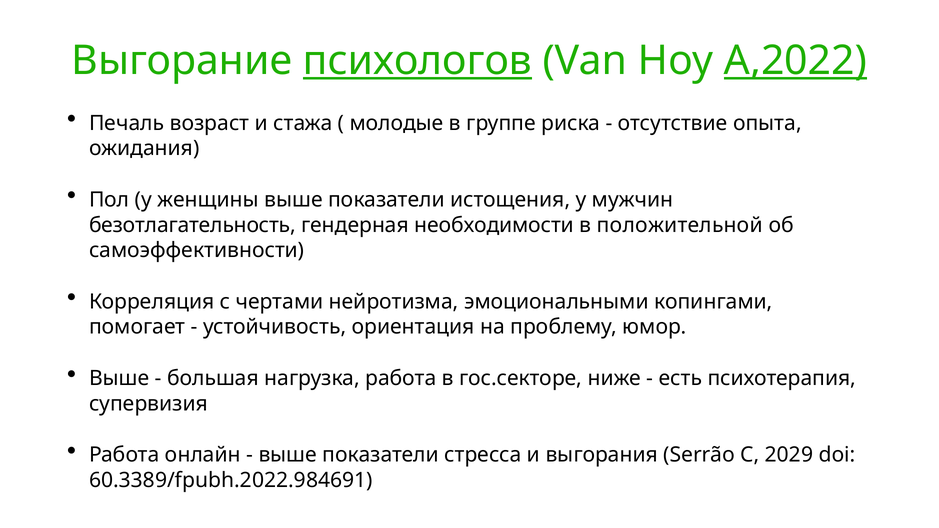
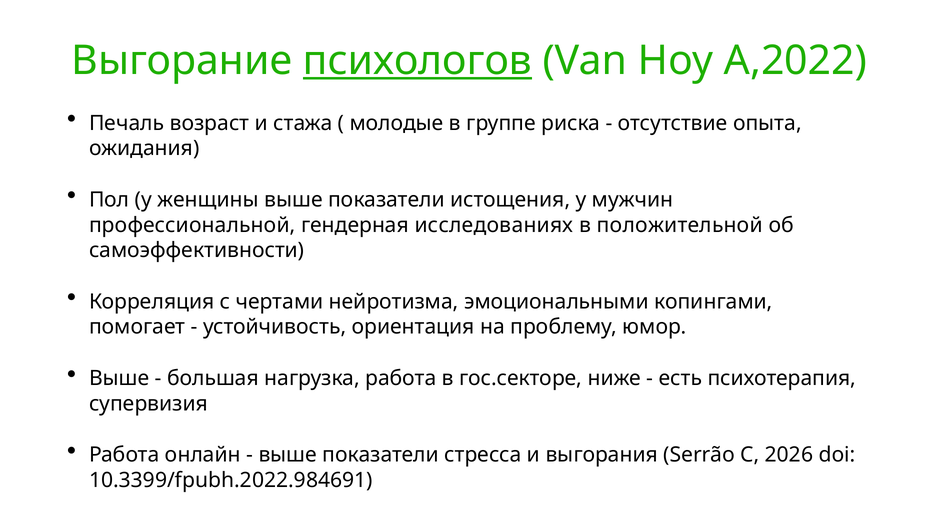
A,2022 underline: present -> none
безотлагательность: безотлагательность -> профессиональной
необходимости: необходимости -> исследованиях
2029: 2029 -> 2026
60.3389/fpubh.2022.984691: 60.3389/fpubh.2022.984691 -> 10.3399/fpubh.2022.984691
